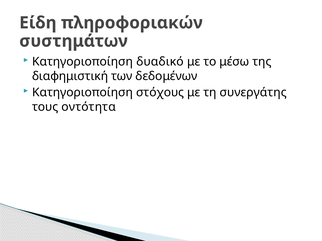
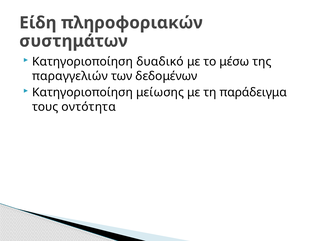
διαφημιστική: διαφημιστική -> παραγγελιών
στόχους: στόχους -> μείωσης
συνεργάτης: συνεργάτης -> παράδειγμα
